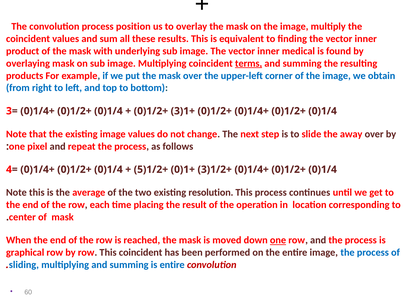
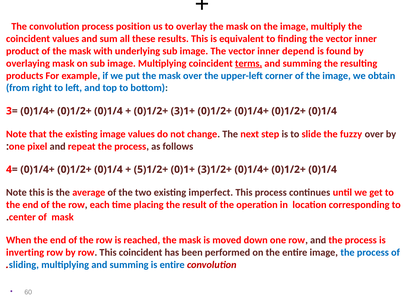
medical: medical -> depend
away: away -> fuzzy
resolution: resolution -> imperfect
one at (278, 240) underline: present -> none
graphical: graphical -> inverting
